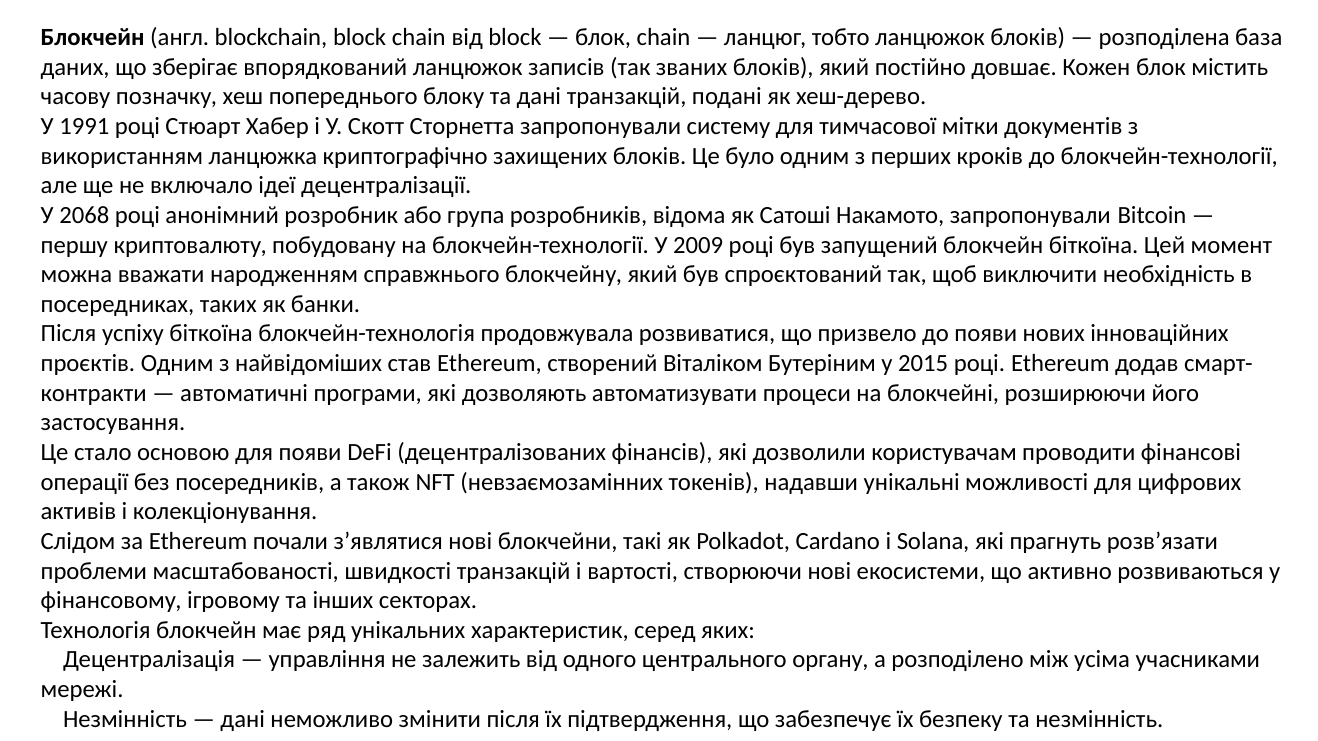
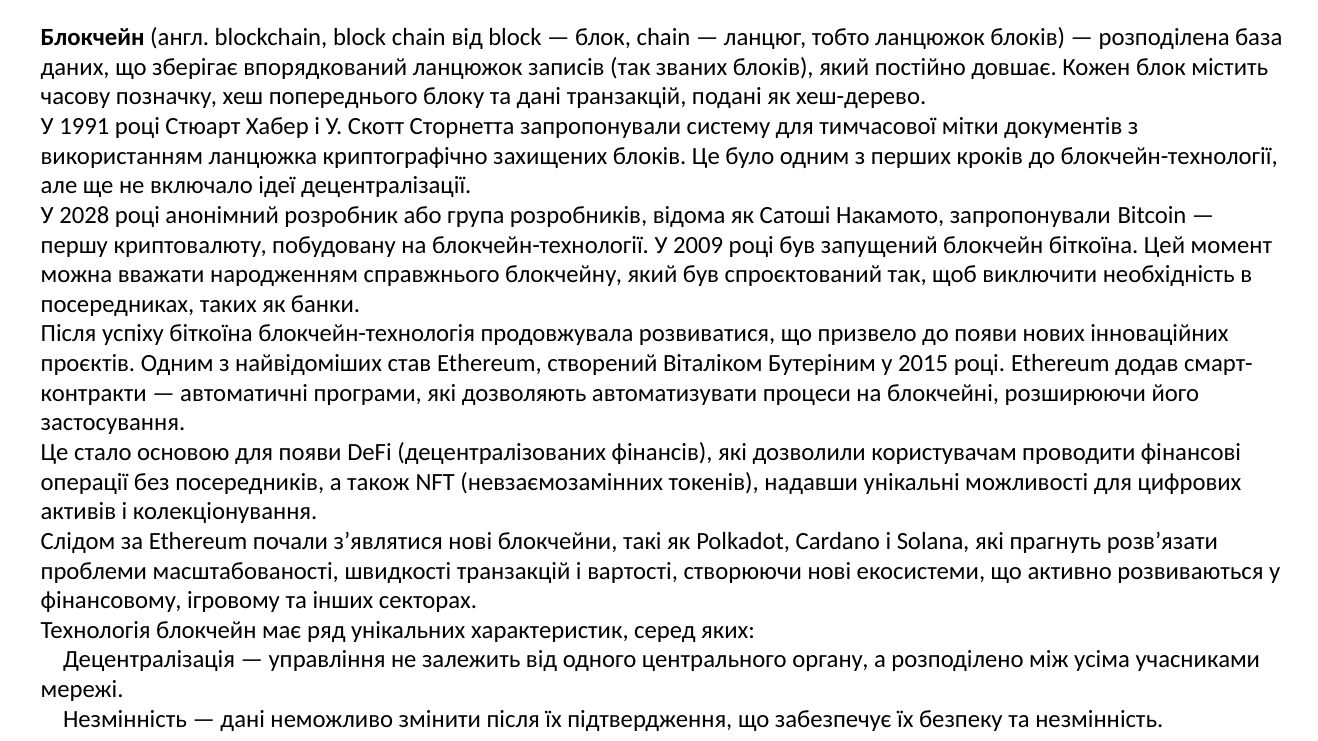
2068: 2068 -> 2028
